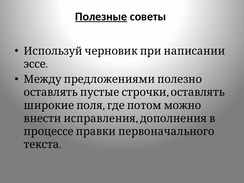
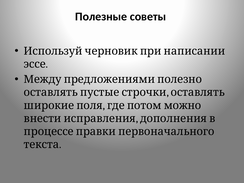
Полезные underline: present -> none
